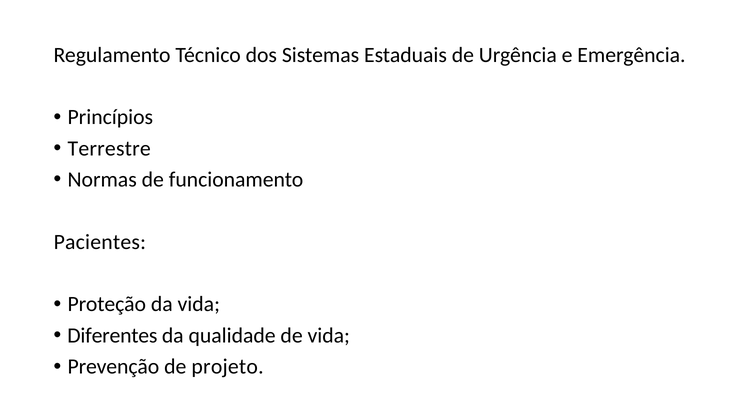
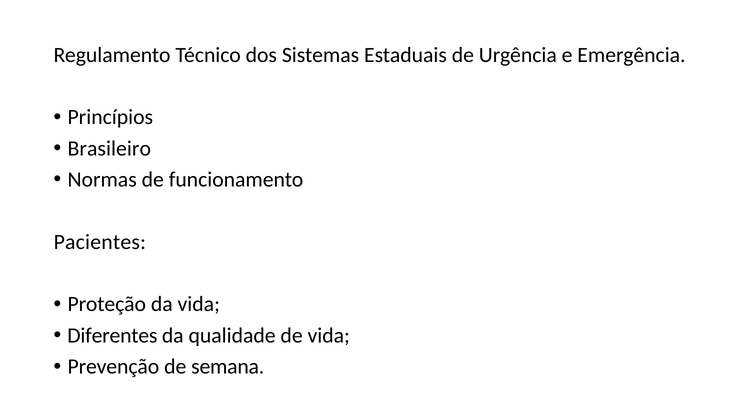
Terrestre: Terrestre -> Brasileiro
projeto: projeto -> semana
